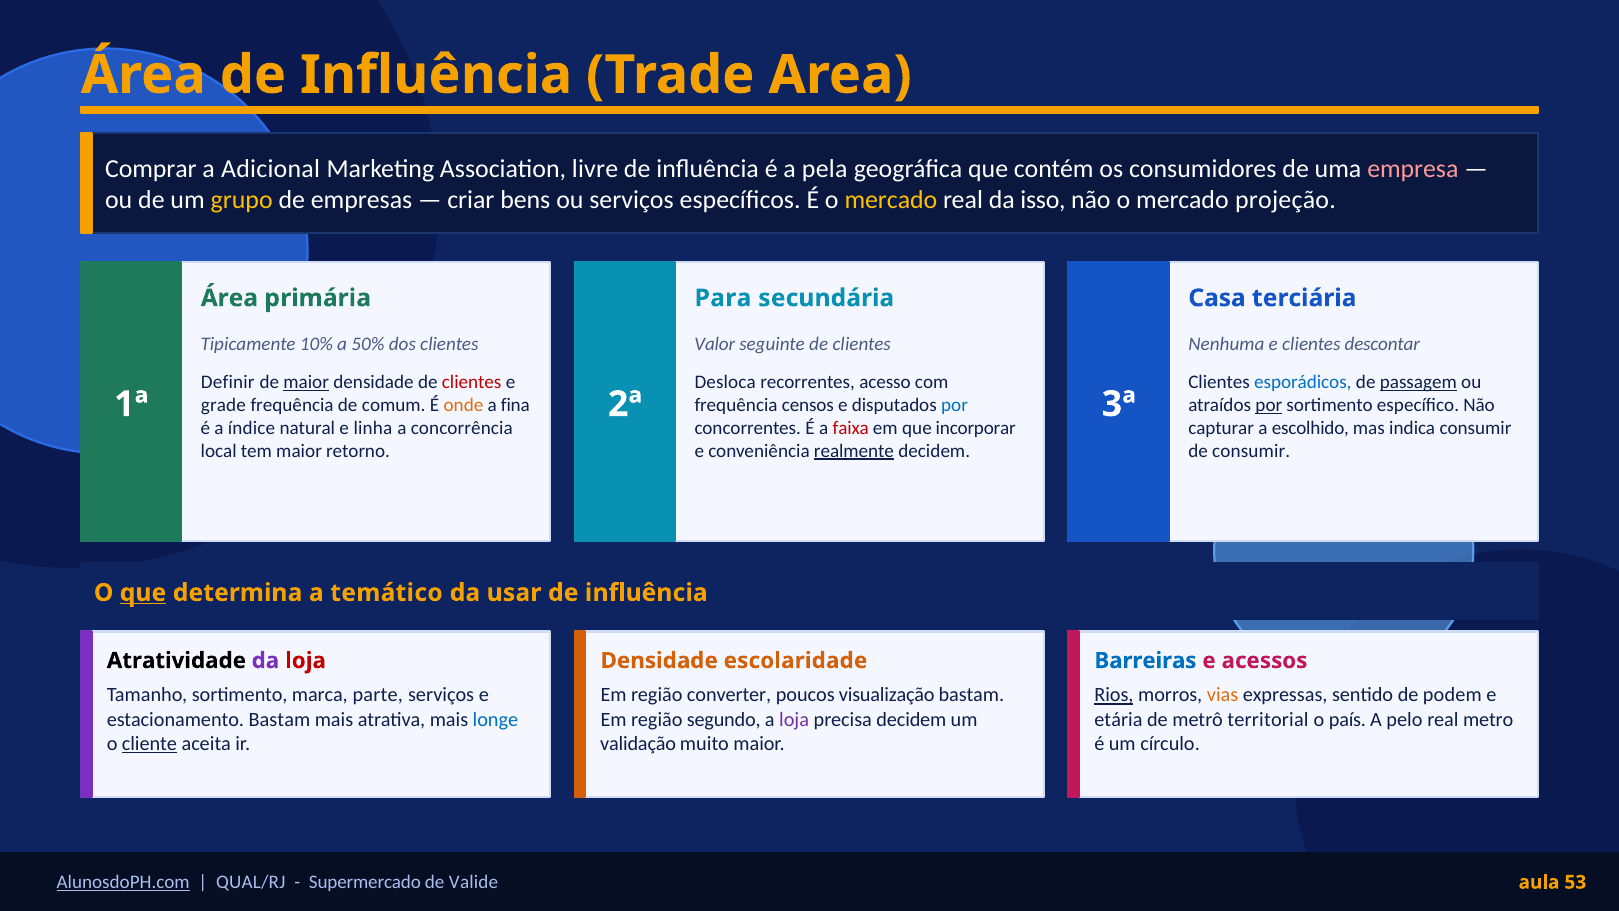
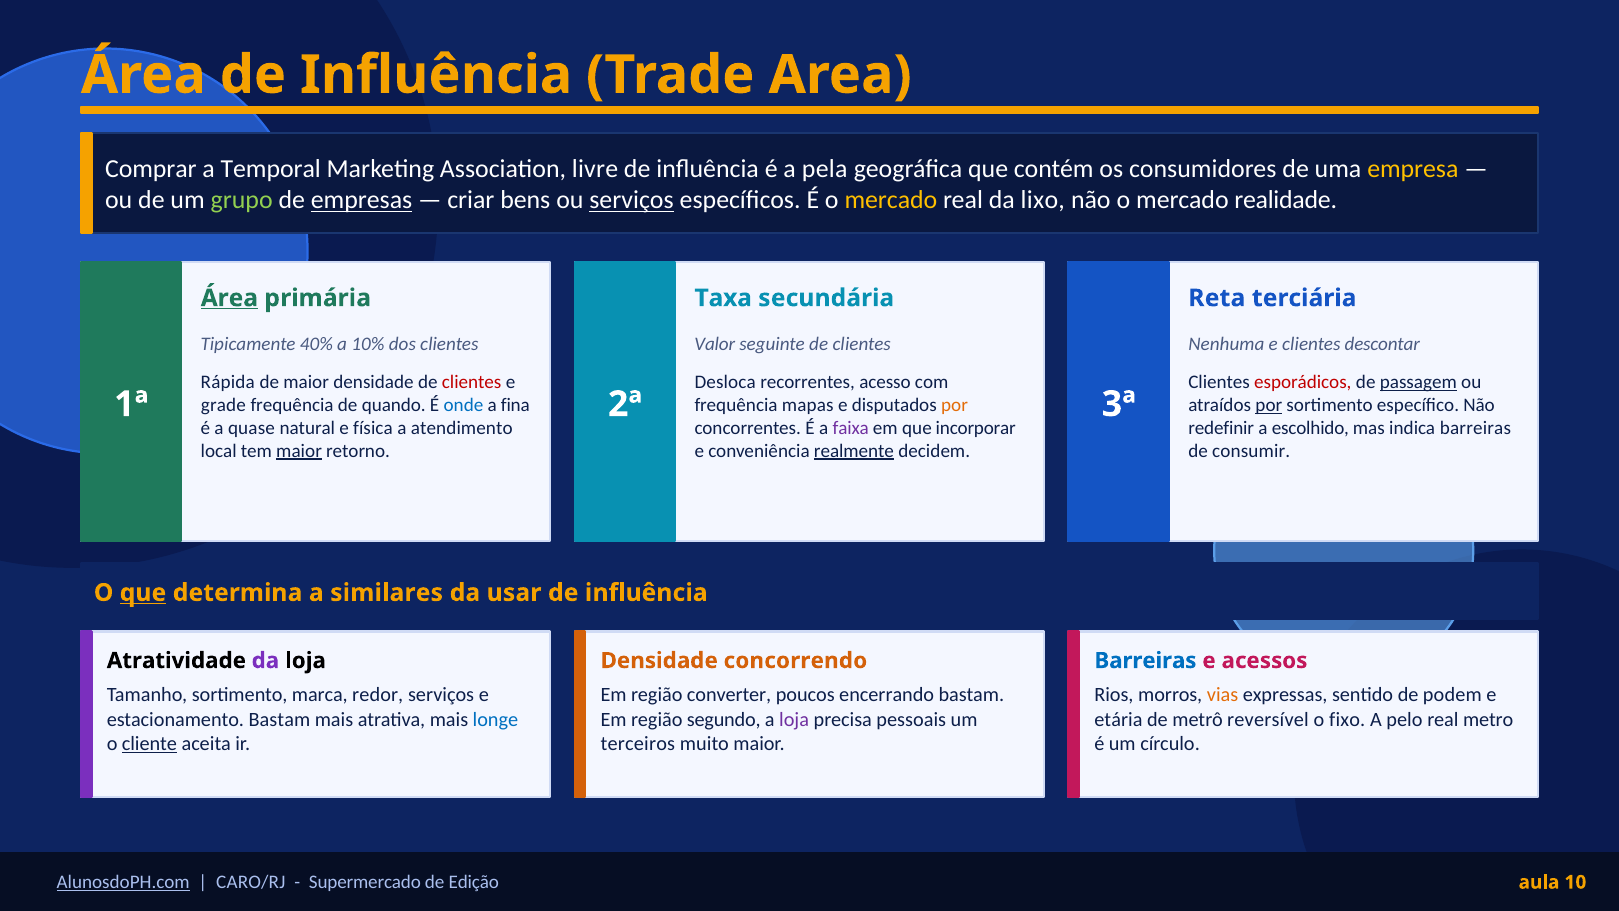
Adicional: Adicional -> Temporal
empresa colour: pink -> yellow
grupo colour: yellow -> light green
empresas underline: none -> present
serviços at (632, 200) underline: none -> present
isso: isso -> lixo
projeção: projeção -> realidade
Área at (229, 298) underline: none -> present
Para: Para -> Taxa
Casa: Casa -> Reta
10%: 10% -> 40%
50%: 50% -> 10%
Definir: Definir -> Rápida
maior at (306, 382) underline: present -> none
esporádicos colour: blue -> red
comum: comum -> quando
onde colour: orange -> blue
censos: censos -> mapas
por at (954, 405) colour: blue -> orange
índice: índice -> quase
linha: linha -> física
concorrência: concorrência -> atendimento
faixa colour: red -> purple
capturar: capturar -> redefinir
indica consumir: consumir -> barreiras
maior at (299, 451) underline: none -> present
temático: temático -> similares
loja at (305, 660) colour: red -> black
escolaridade: escolaridade -> concorrendo
parte: parte -> redor
visualização: visualização -> encerrando
Rios underline: present -> none
precisa decidem: decidem -> pessoais
territorial: territorial -> reversível
país: país -> fixo
validação: validação -> terceiros
QUAL/RJ: QUAL/RJ -> CARO/RJ
Valide: Valide -> Edição
53: 53 -> 10
